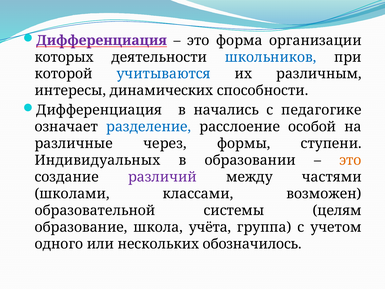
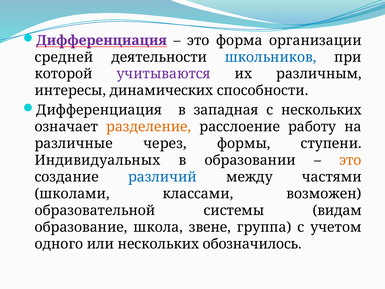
которых: которых -> средней
учитываются colour: blue -> purple
начались: начались -> западная
с педагогике: педагогике -> нескольких
разделение colour: blue -> orange
особой: особой -> работу
различий colour: purple -> blue
целям: целям -> видам
учёта: учёта -> звене
